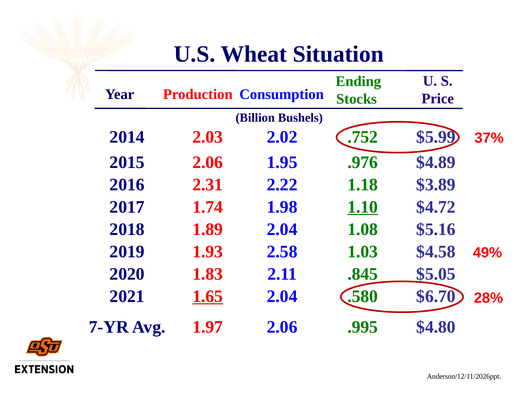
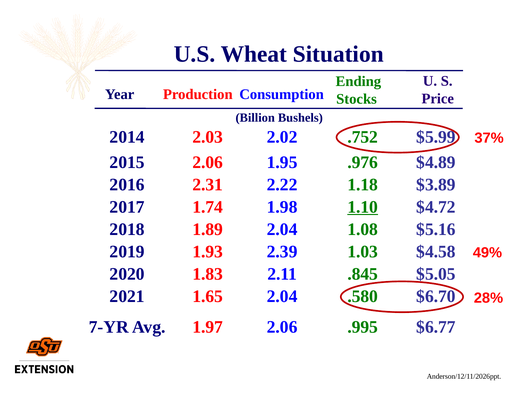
2.58: 2.58 -> 2.39
1.65 underline: present -> none
$4.80: $4.80 -> $6.77
